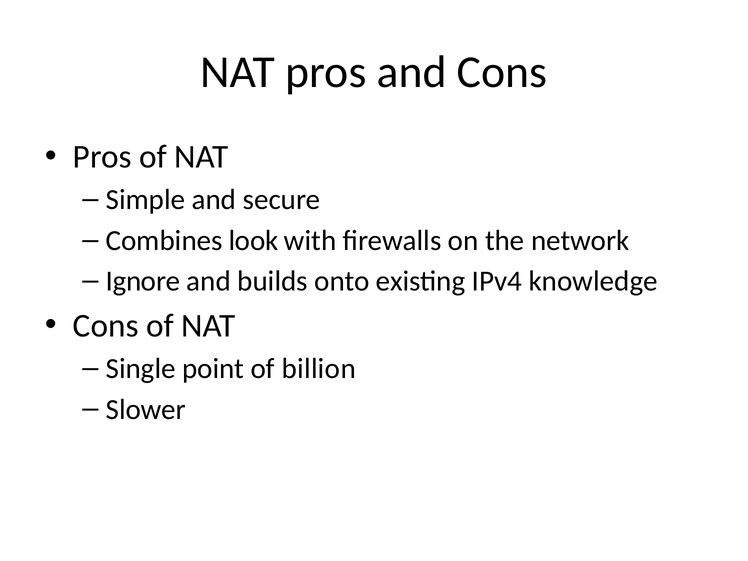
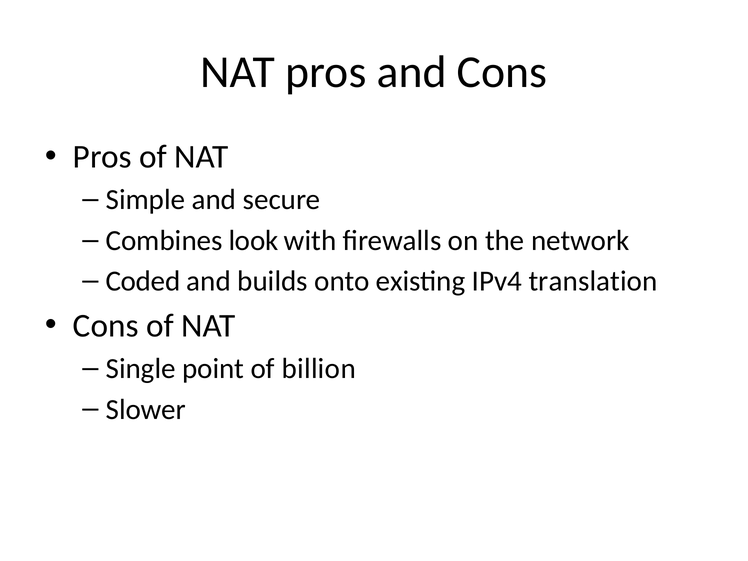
Ignore: Ignore -> Coded
knowledge: knowledge -> translation
